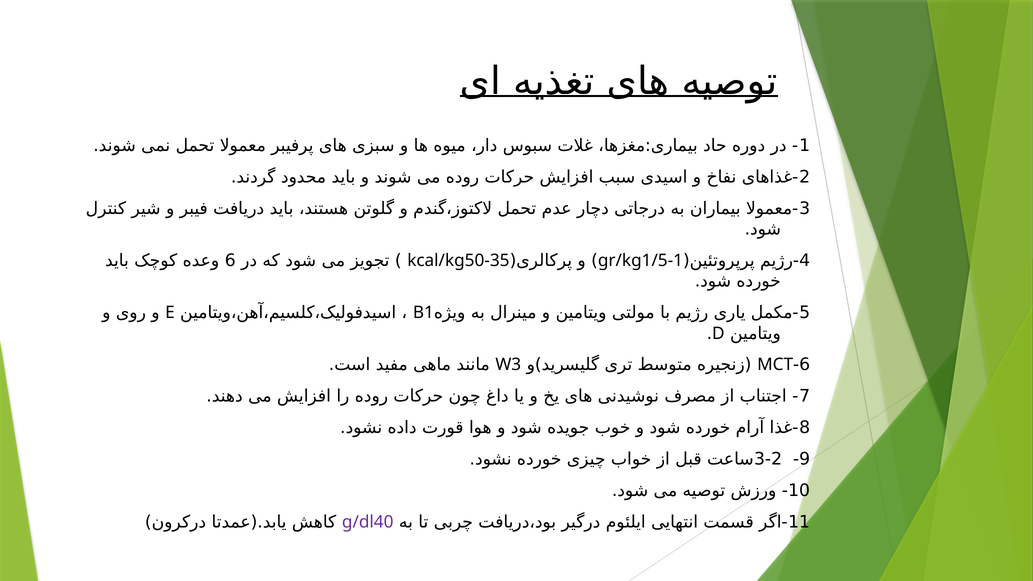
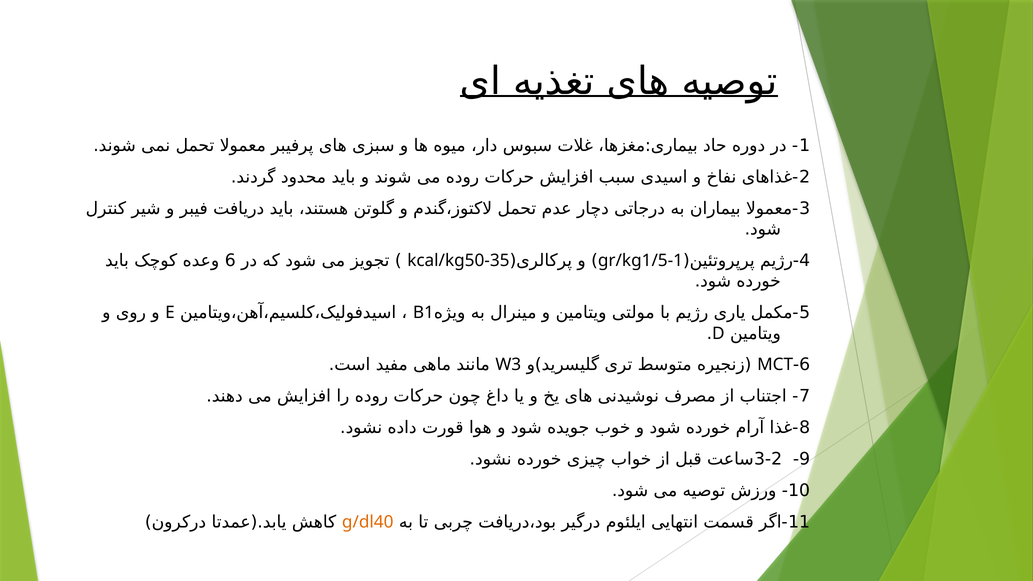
g/dl40 colour: purple -> orange
